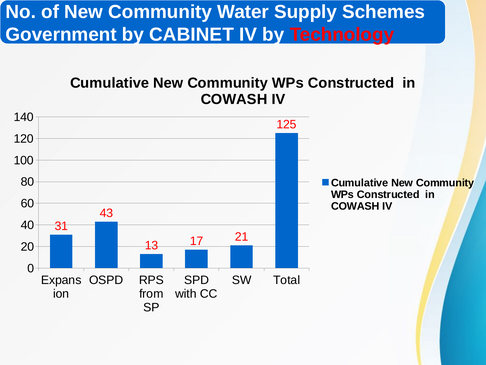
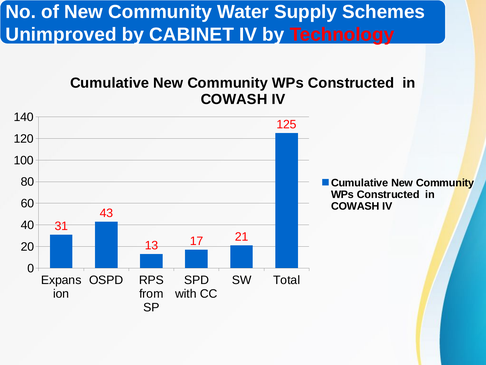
Government: Government -> Unimproved
